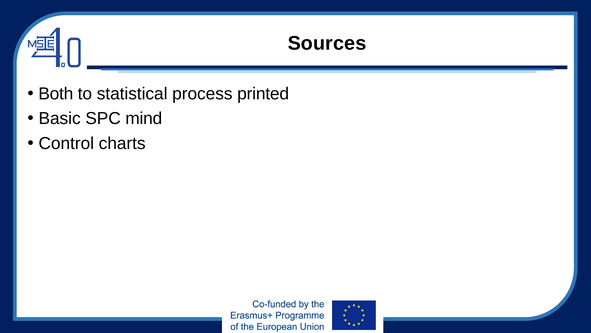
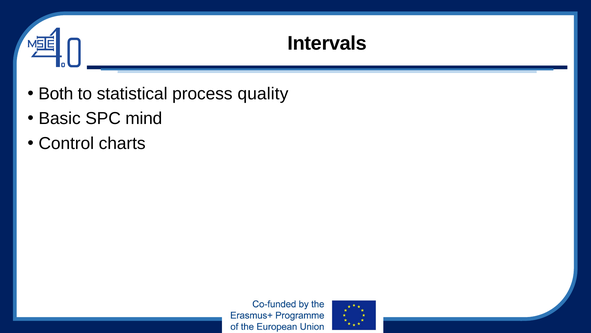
Sources: Sources -> Intervals
printed: printed -> quality
